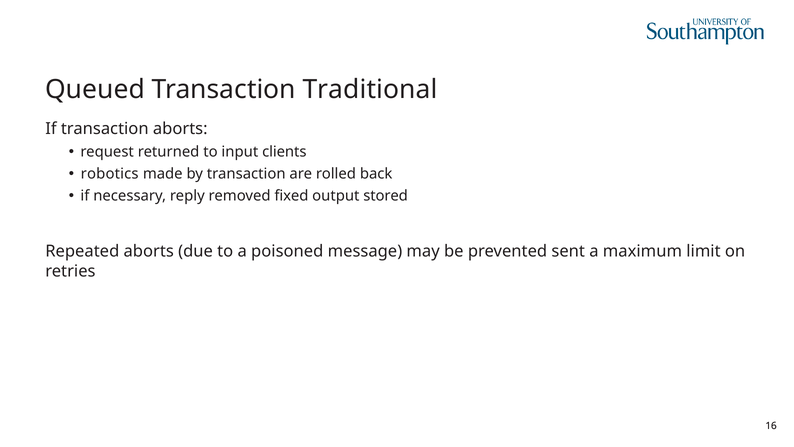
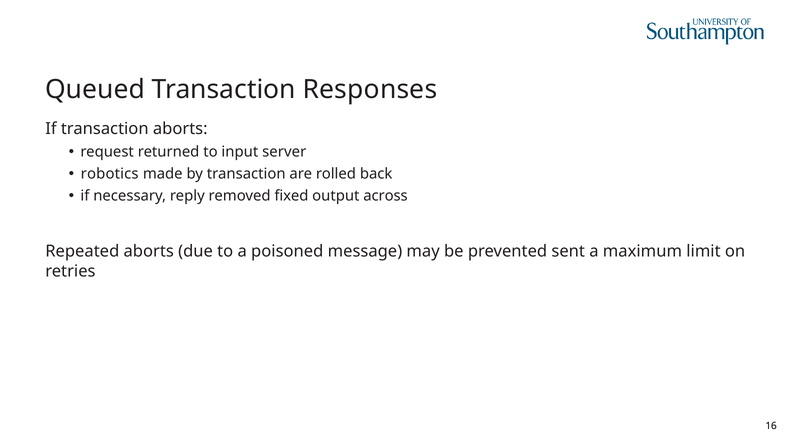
Traditional: Traditional -> Responses
clients: clients -> server
stored: stored -> across
